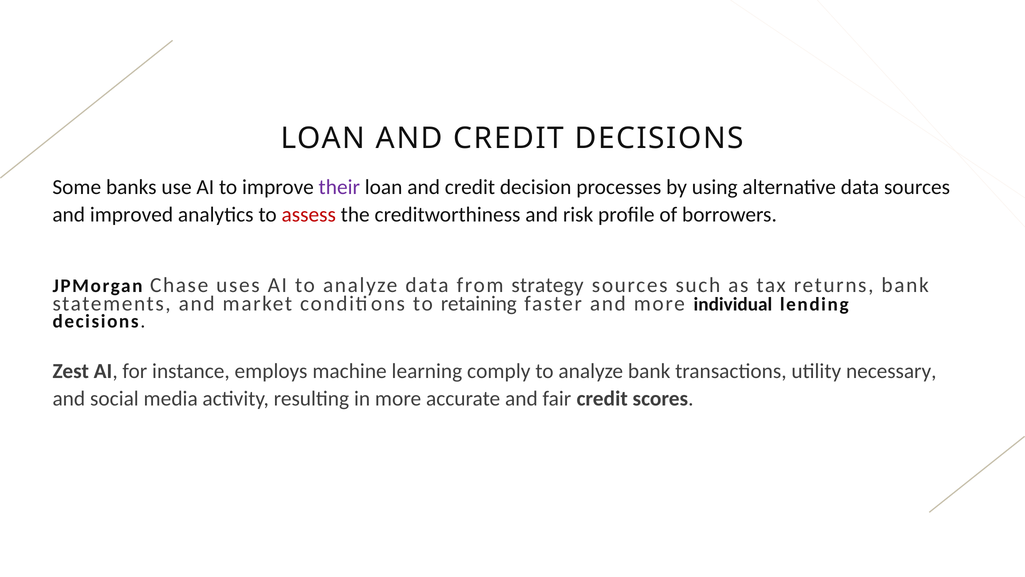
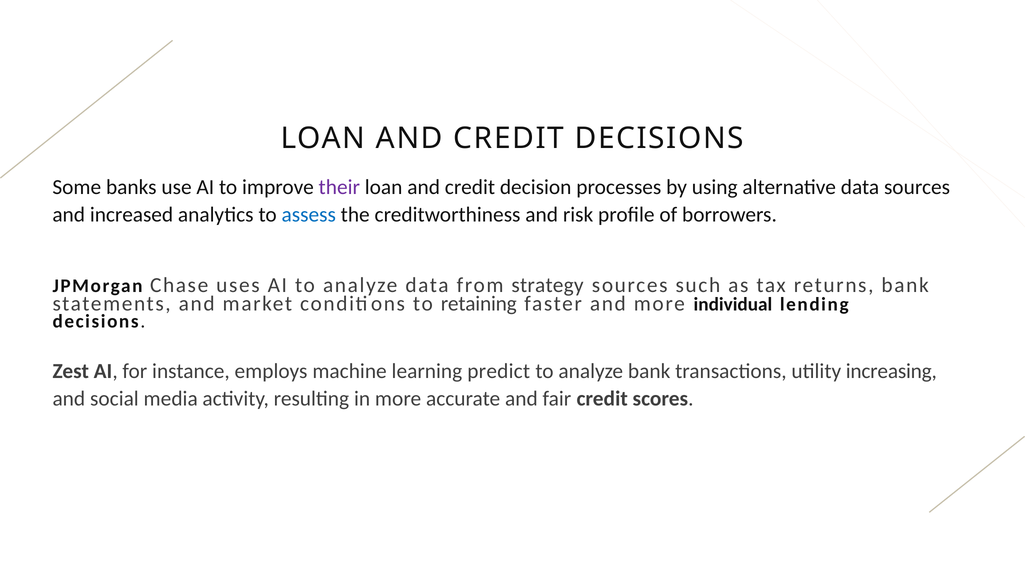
improved: improved -> increased
assess colour: red -> blue
comply: comply -> predict
necessary: necessary -> increasing
